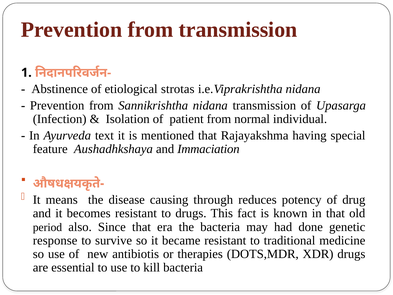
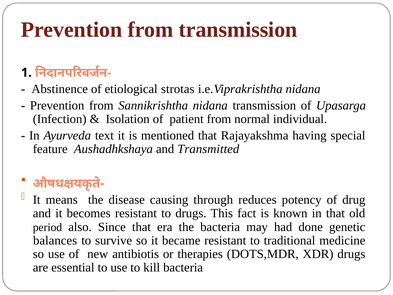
Immaciation: Immaciation -> Transmitted
response: response -> balances
